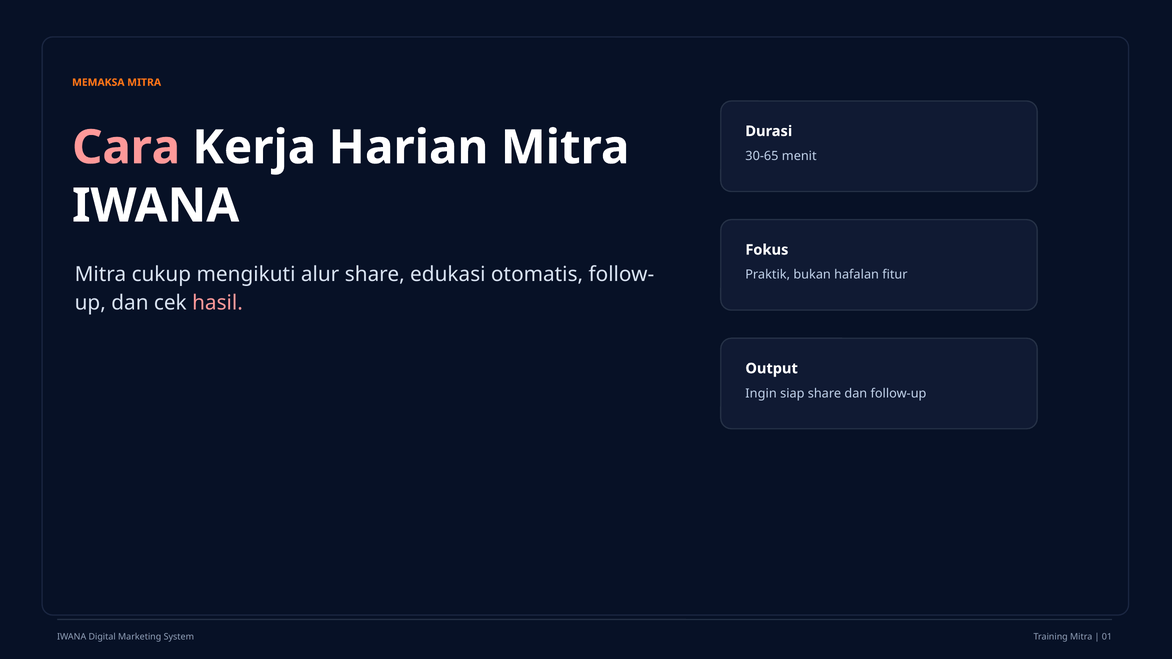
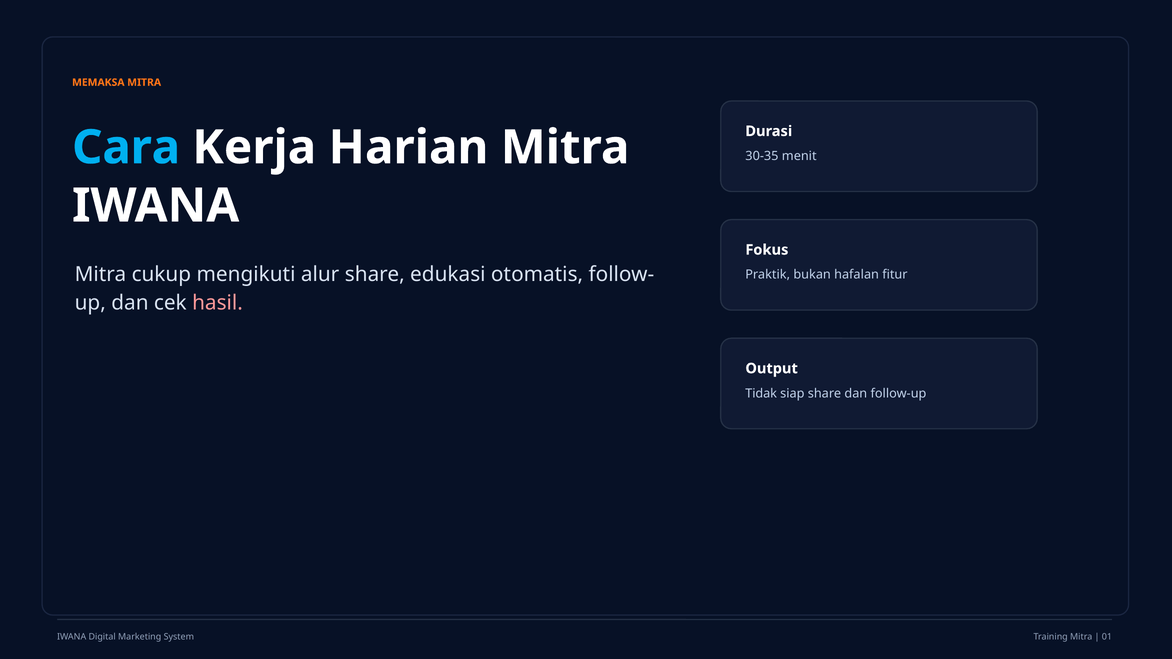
Cara colour: pink -> light blue
30-65: 30-65 -> 30-35
Ingin: Ingin -> Tidak
